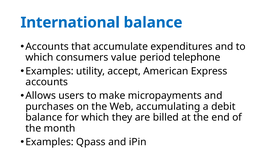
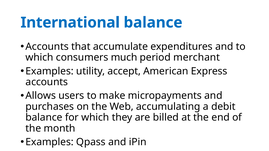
value: value -> much
telephone: telephone -> merchant
